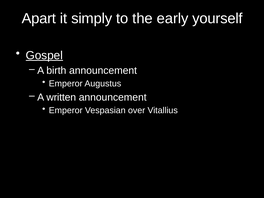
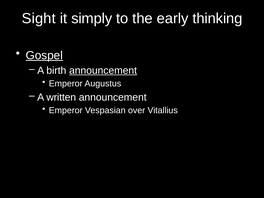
Apart: Apart -> Sight
yourself: yourself -> thinking
announcement at (103, 71) underline: none -> present
